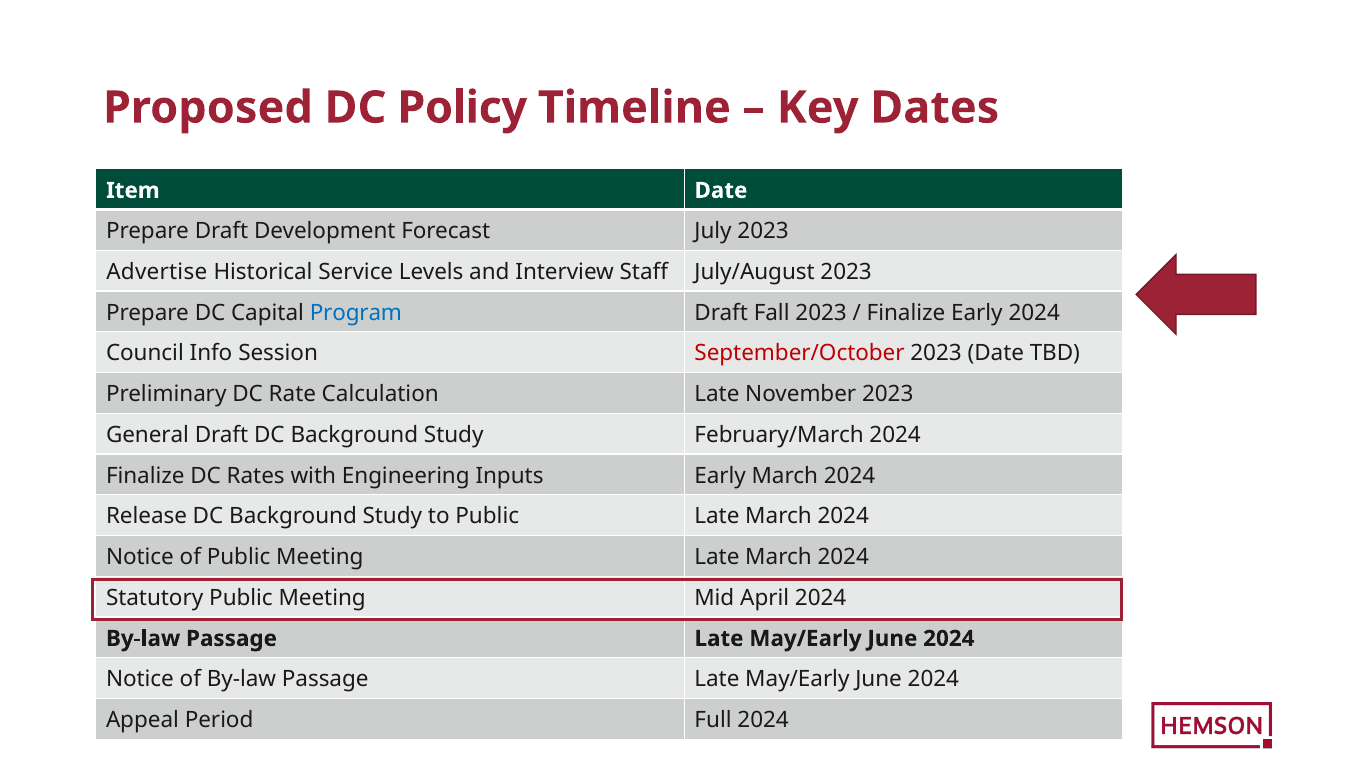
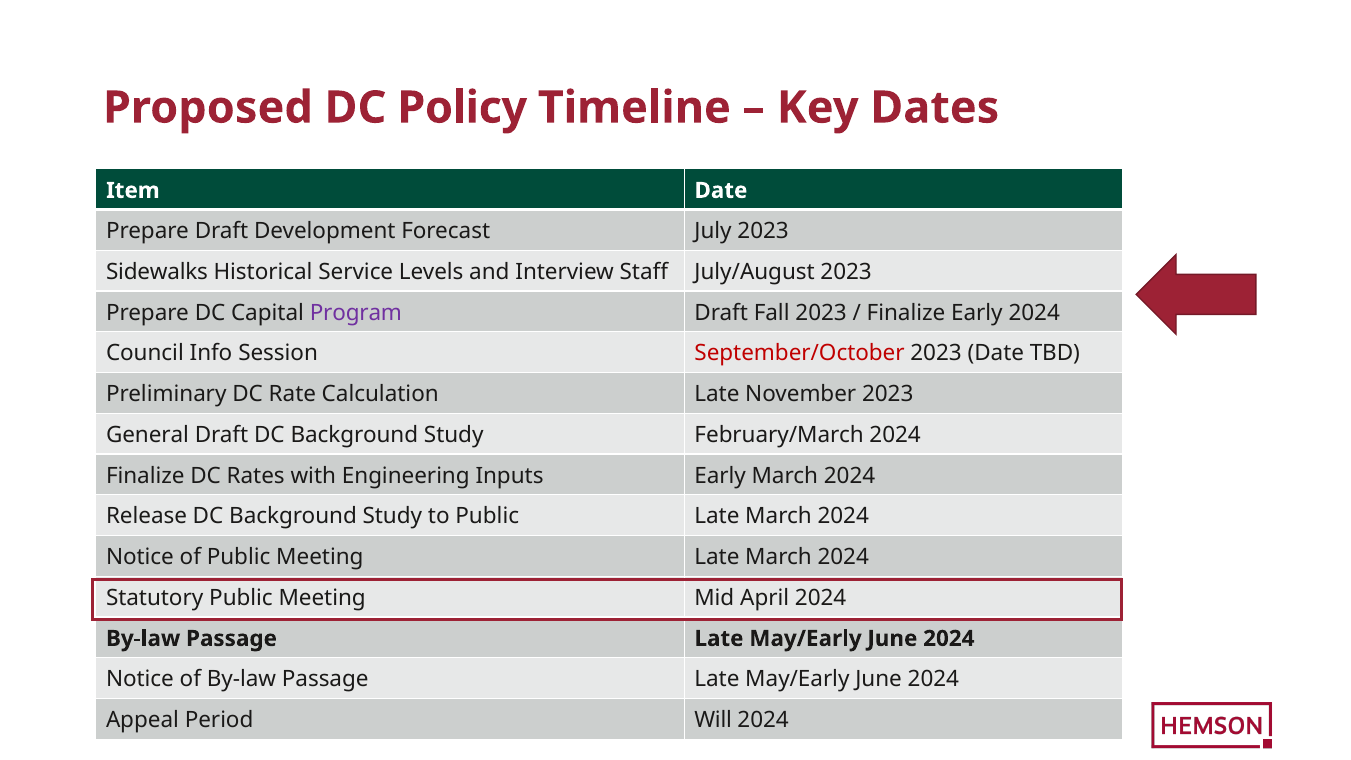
Advertise: Advertise -> Sidewalks
Program colour: blue -> purple
Full: Full -> Will
